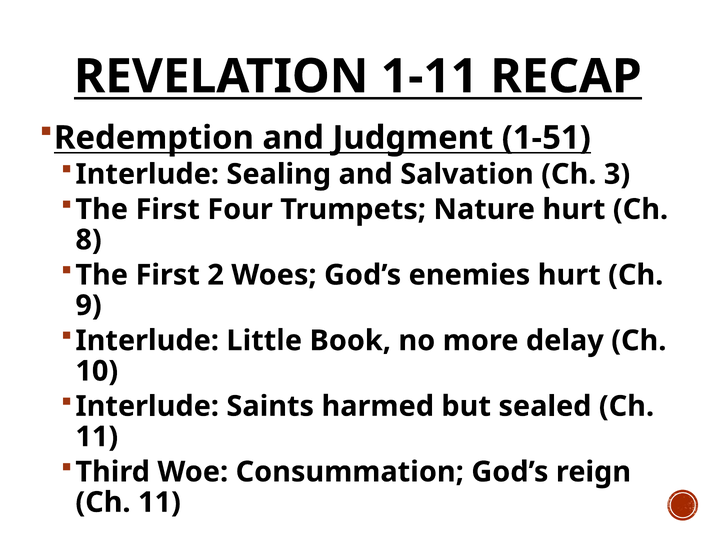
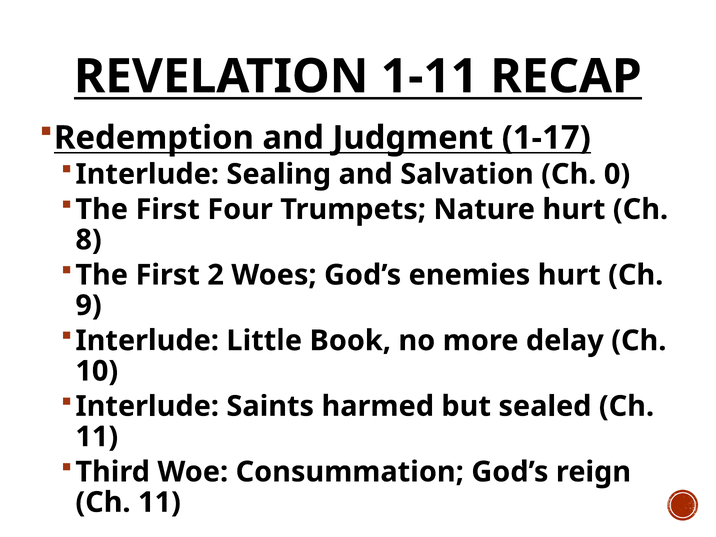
1-51: 1-51 -> 1-17
3: 3 -> 0
